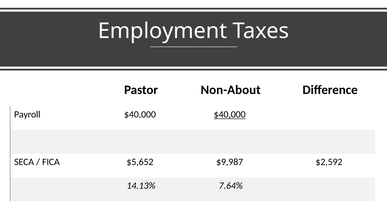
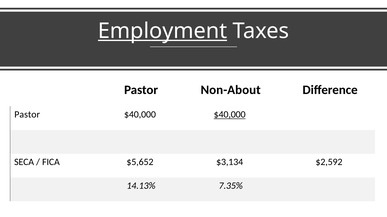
Employment underline: none -> present
Payroll at (27, 115): Payroll -> Pastor
$9,987: $9,987 -> $3,134
7.64%: 7.64% -> 7.35%
